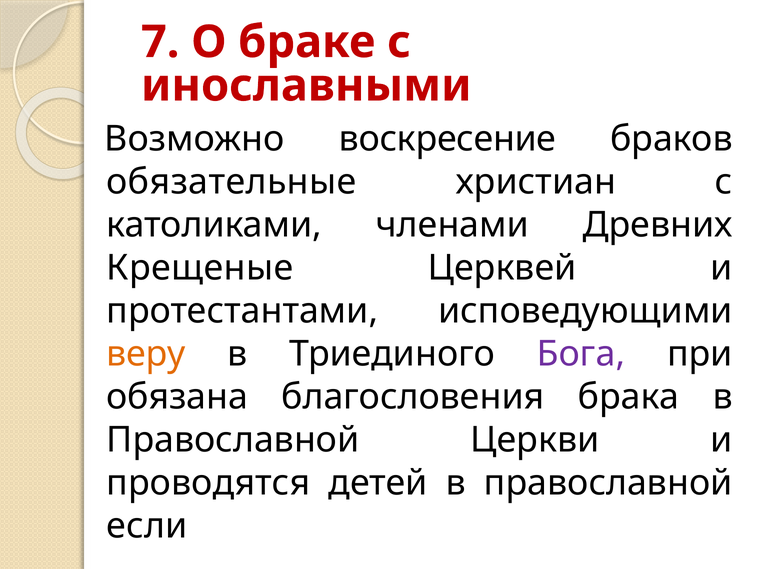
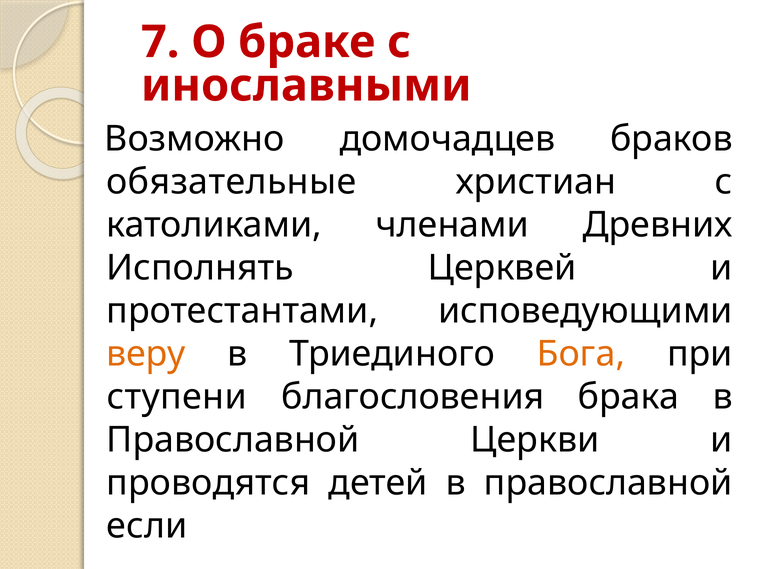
воскресение: воскресение -> домочадцев
Крещеные: Крещеные -> Исполнять
Бога colour: purple -> orange
обязана: обязана -> ступени
